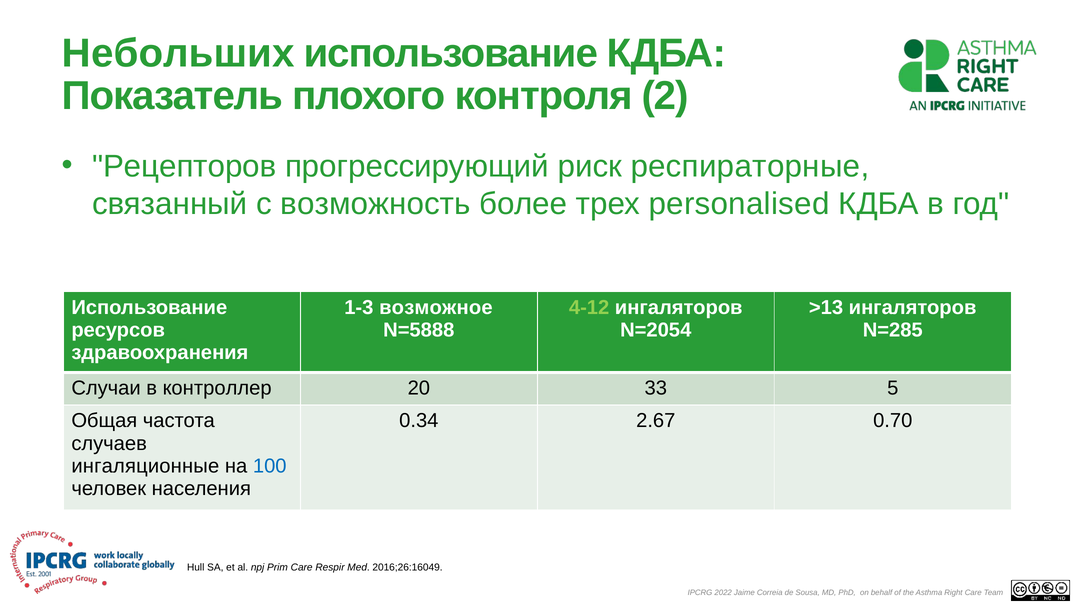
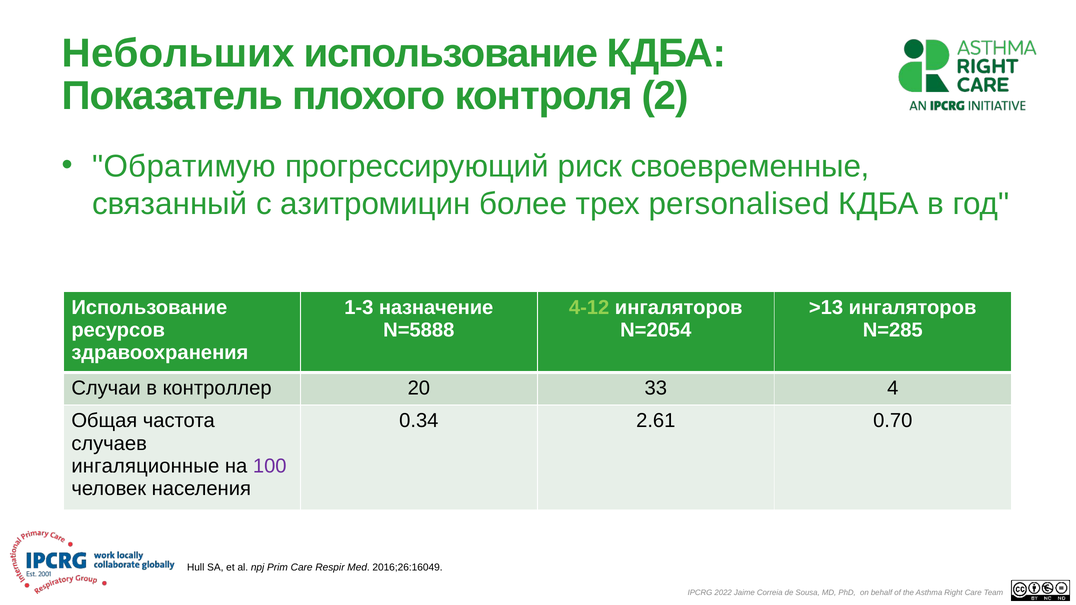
Рецепторов: Рецепторов -> Обратимую
респираторные: респираторные -> своевременные
возможность: возможность -> азитромицин
возможное: возможное -> назначение
5: 5 -> 4
2.67: 2.67 -> 2.61
100 colour: blue -> purple
